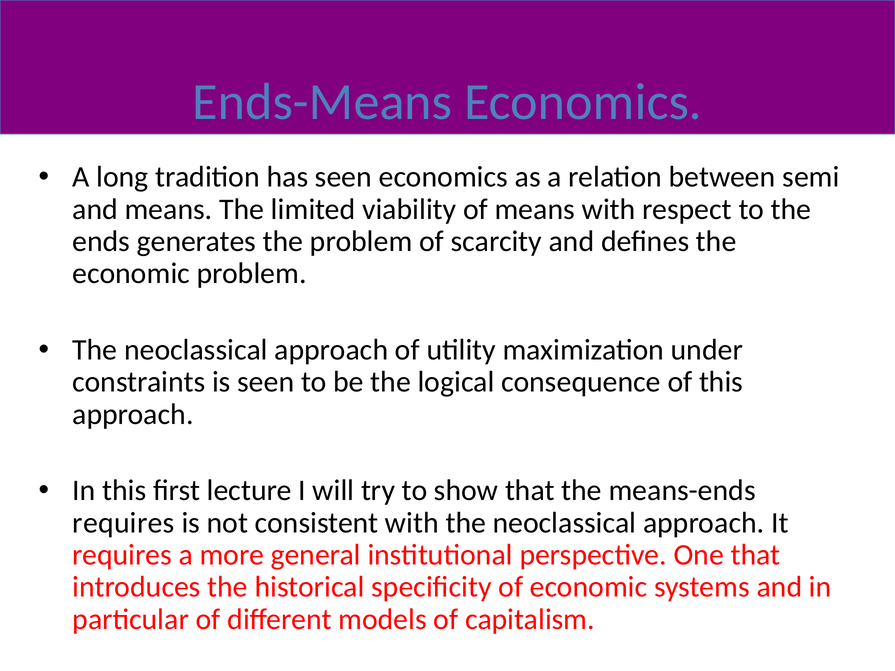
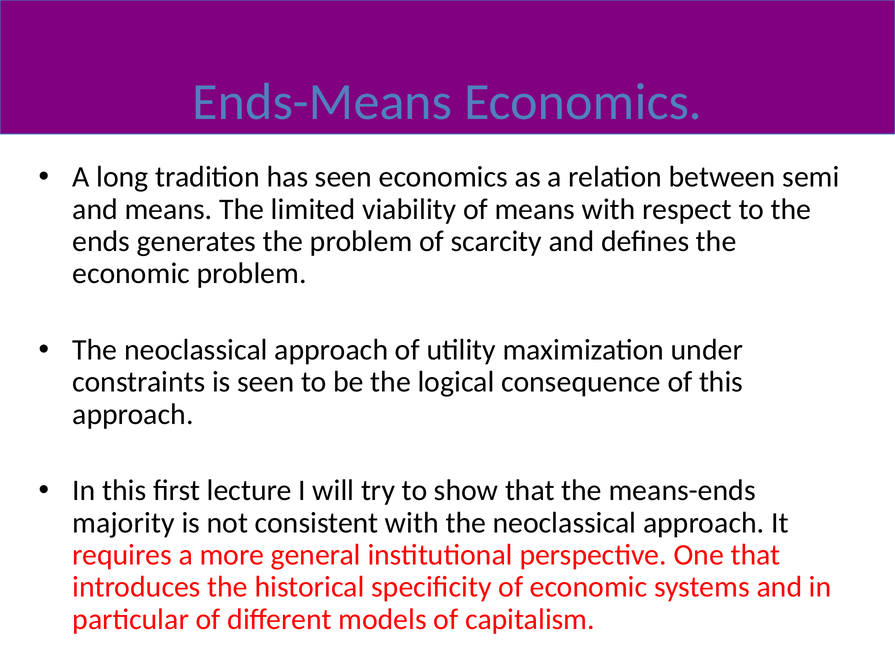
requires at (123, 523): requires -> majority
